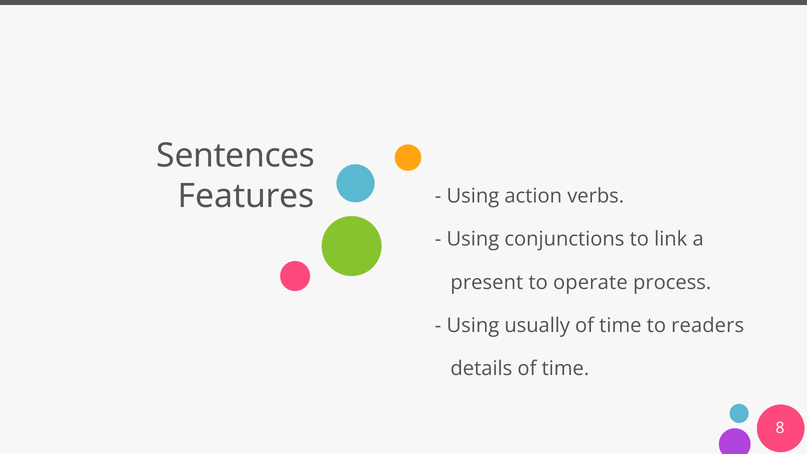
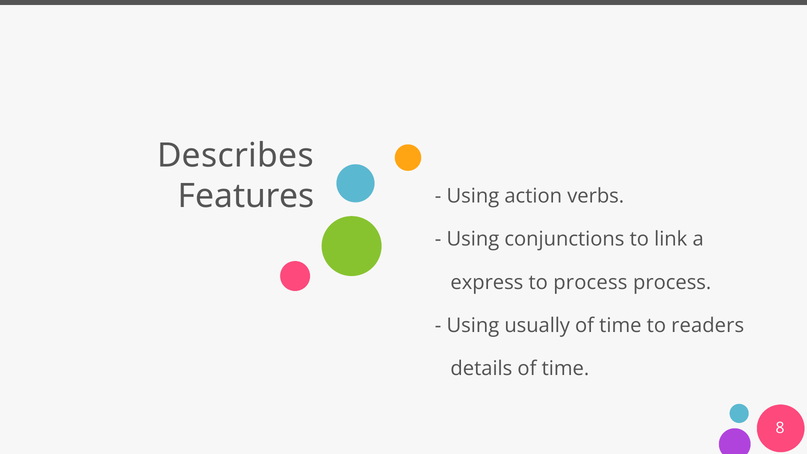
Sentences: Sentences -> Describes
present: present -> express
to operate: operate -> process
